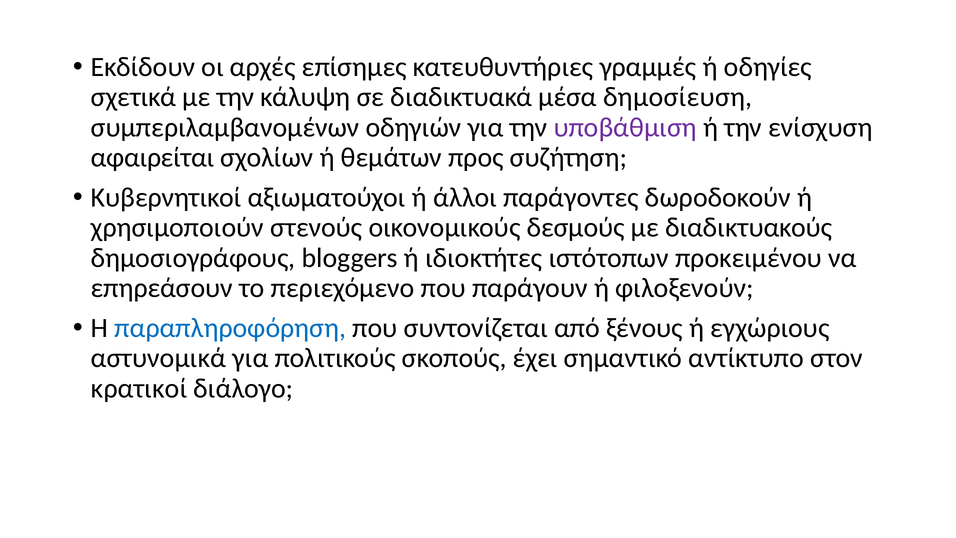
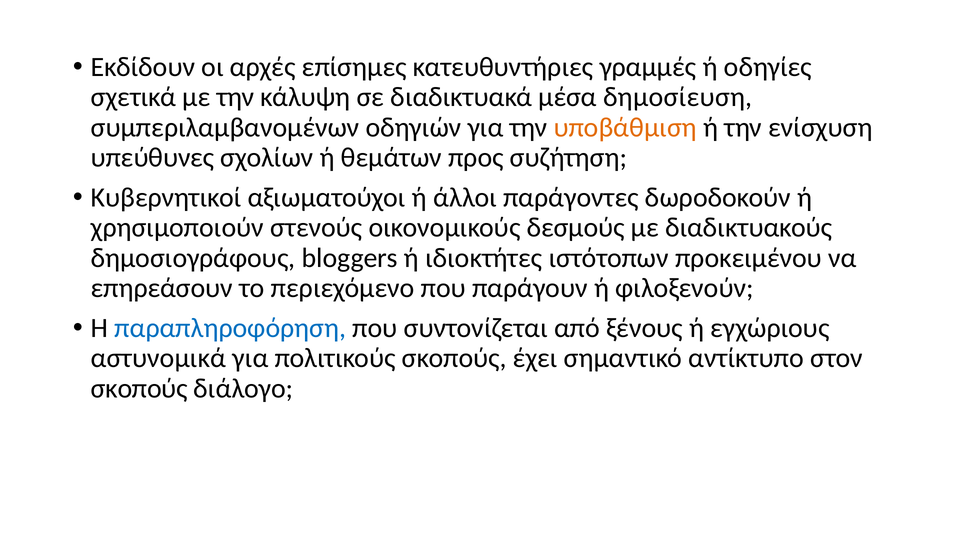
υποβάθμιση colour: purple -> orange
αφαιρείται: αφαιρείται -> υπεύθυνες
κρατικοί at (139, 388): κρατικοί -> σκοπούς
